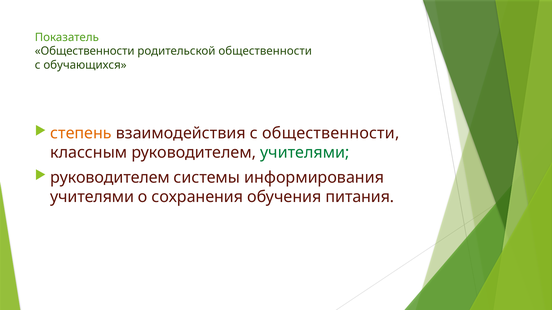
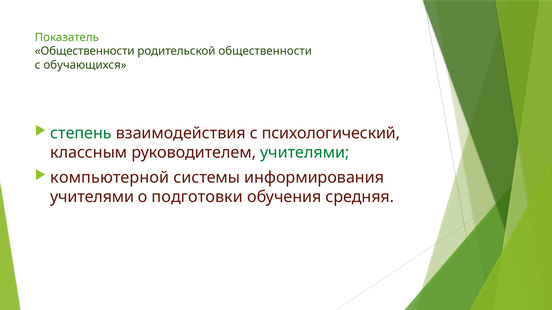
степень colour: orange -> green
с общественности: общественности -> психологический
руководителем at (110, 178): руководителем -> компьютерной
сохранения: сохранения -> подготовки
питания: питания -> средняя
